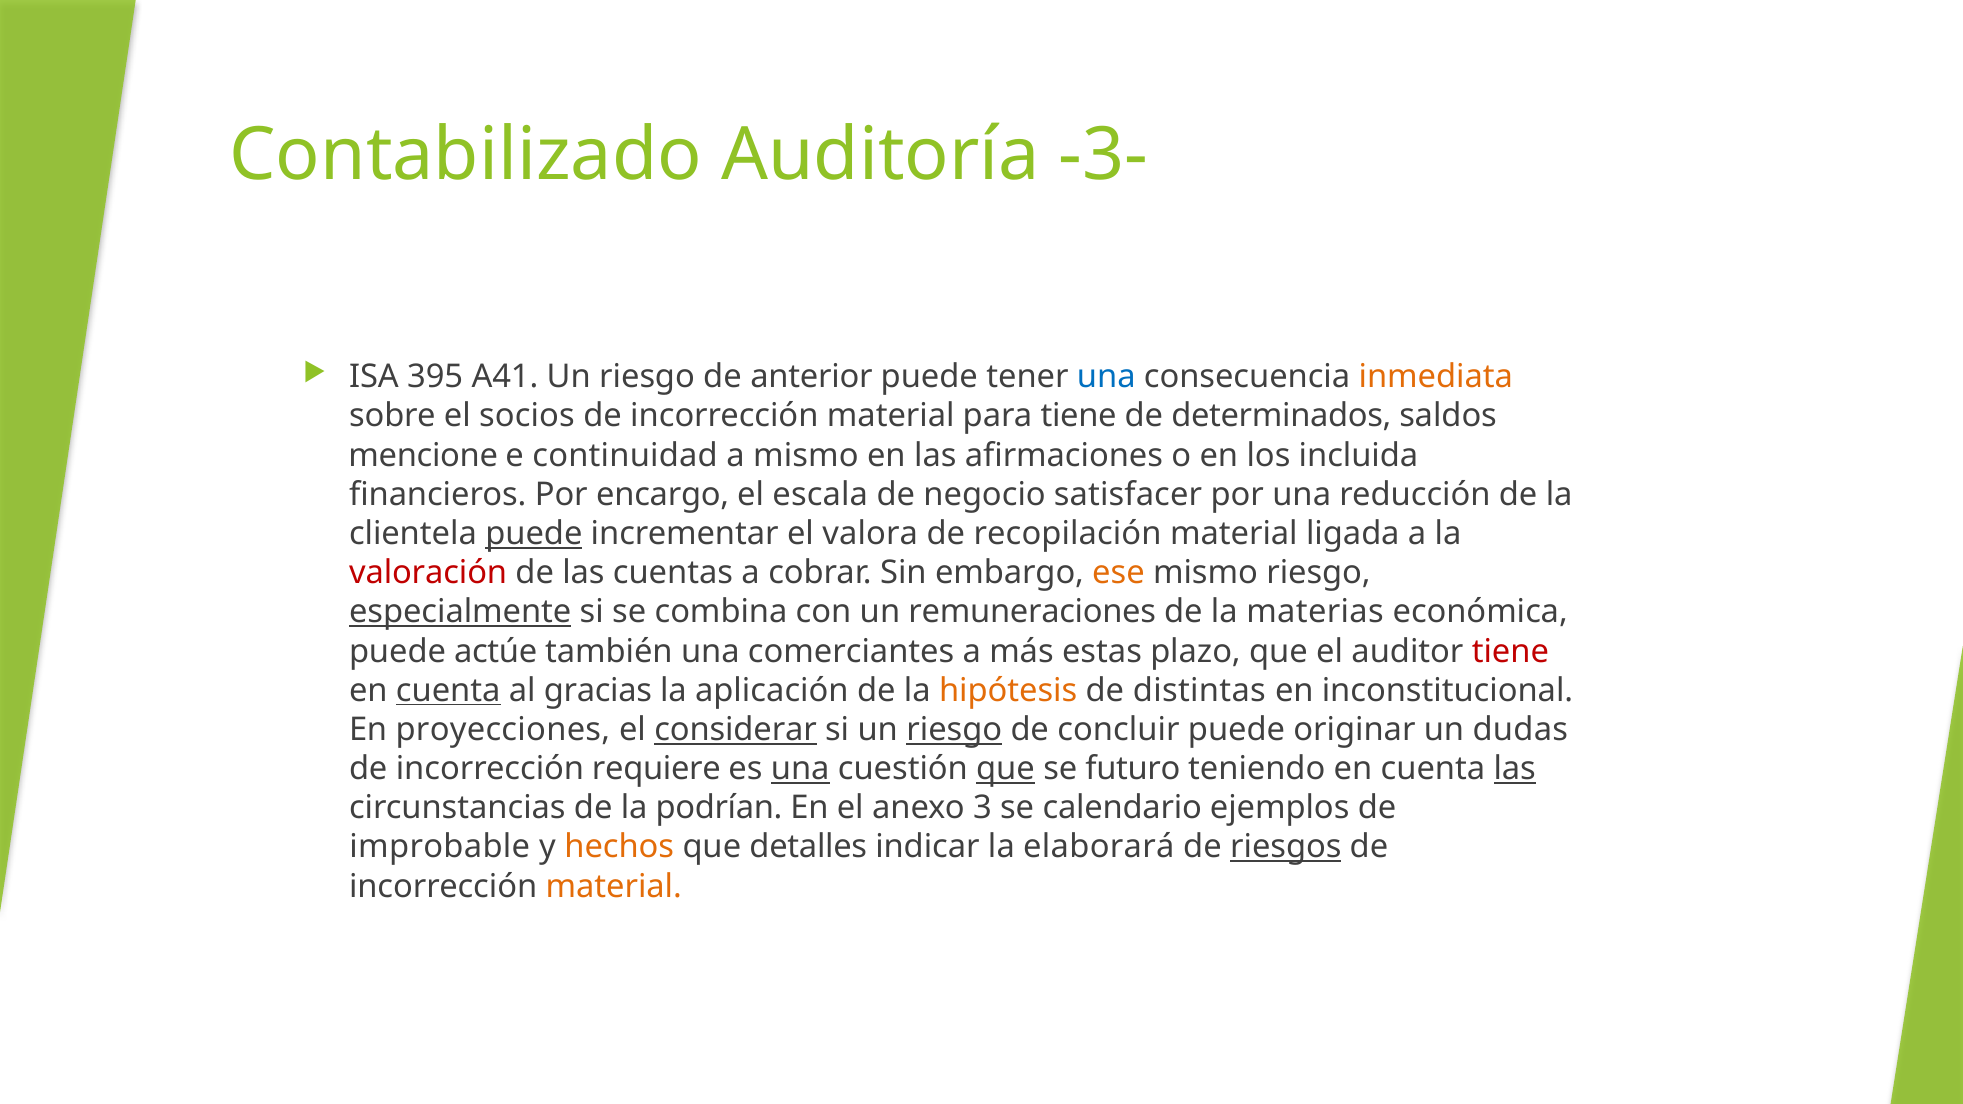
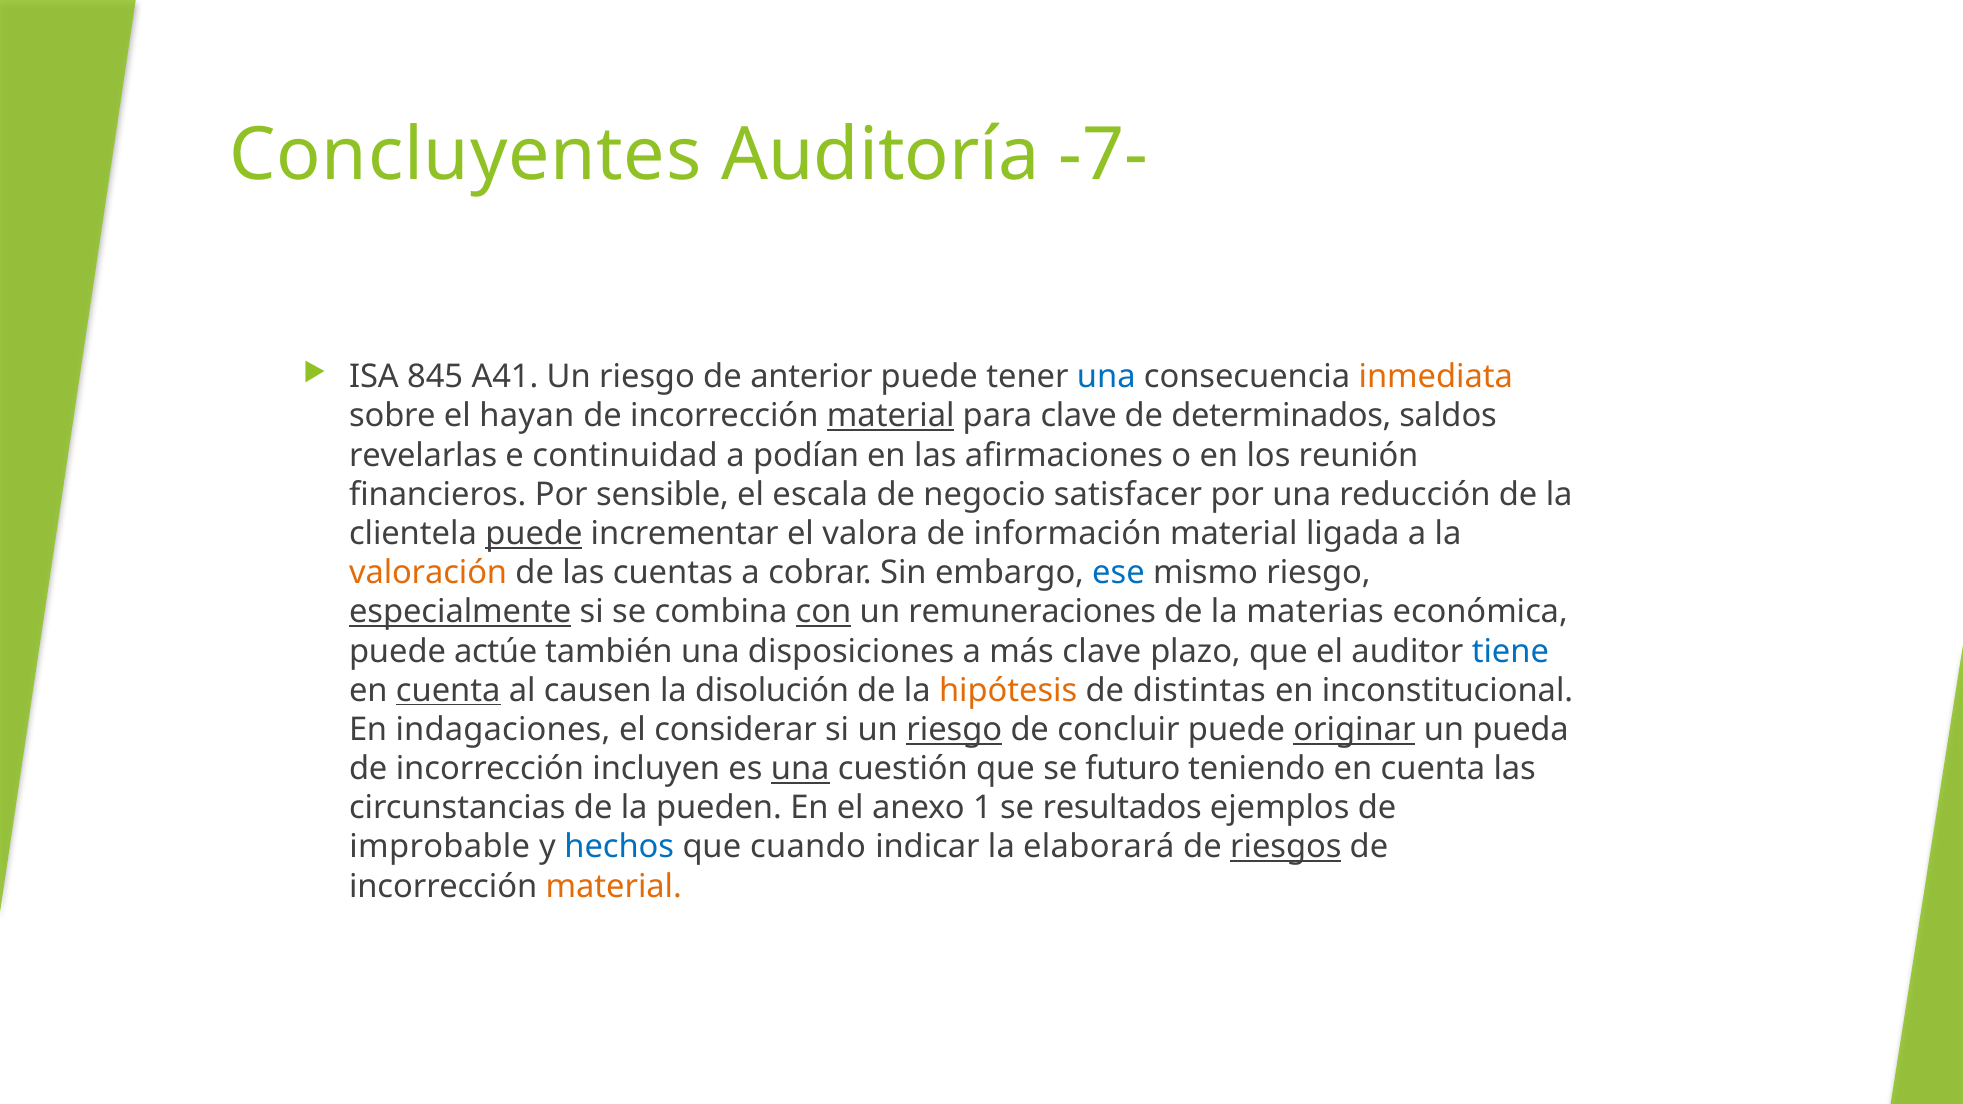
Contabilizado: Contabilizado -> Concluyentes
-3-: -3- -> -7-
395: 395 -> 845
socios: socios -> hayan
material at (891, 416) underline: none -> present
para tiene: tiene -> clave
mencione: mencione -> revelarlas
a mismo: mismo -> podían
incluida: incluida -> reunión
encargo: encargo -> sensible
recopilación: recopilación -> información
valoración colour: red -> orange
ese colour: orange -> blue
con underline: none -> present
comerciantes: comerciantes -> disposiciones
más estas: estas -> clave
tiene at (1510, 651) colour: red -> blue
gracias: gracias -> causen
aplicación: aplicación -> disolución
proyecciones: proyecciones -> indagaciones
considerar underline: present -> none
originar underline: none -> present
dudas: dudas -> pueda
requiere: requiere -> incluyen
que at (1006, 769) underline: present -> none
las at (1515, 769) underline: present -> none
podrían: podrían -> pueden
3: 3 -> 1
calendario: calendario -> resultados
hechos colour: orange -> blue
detalles: detalles -> cuando
